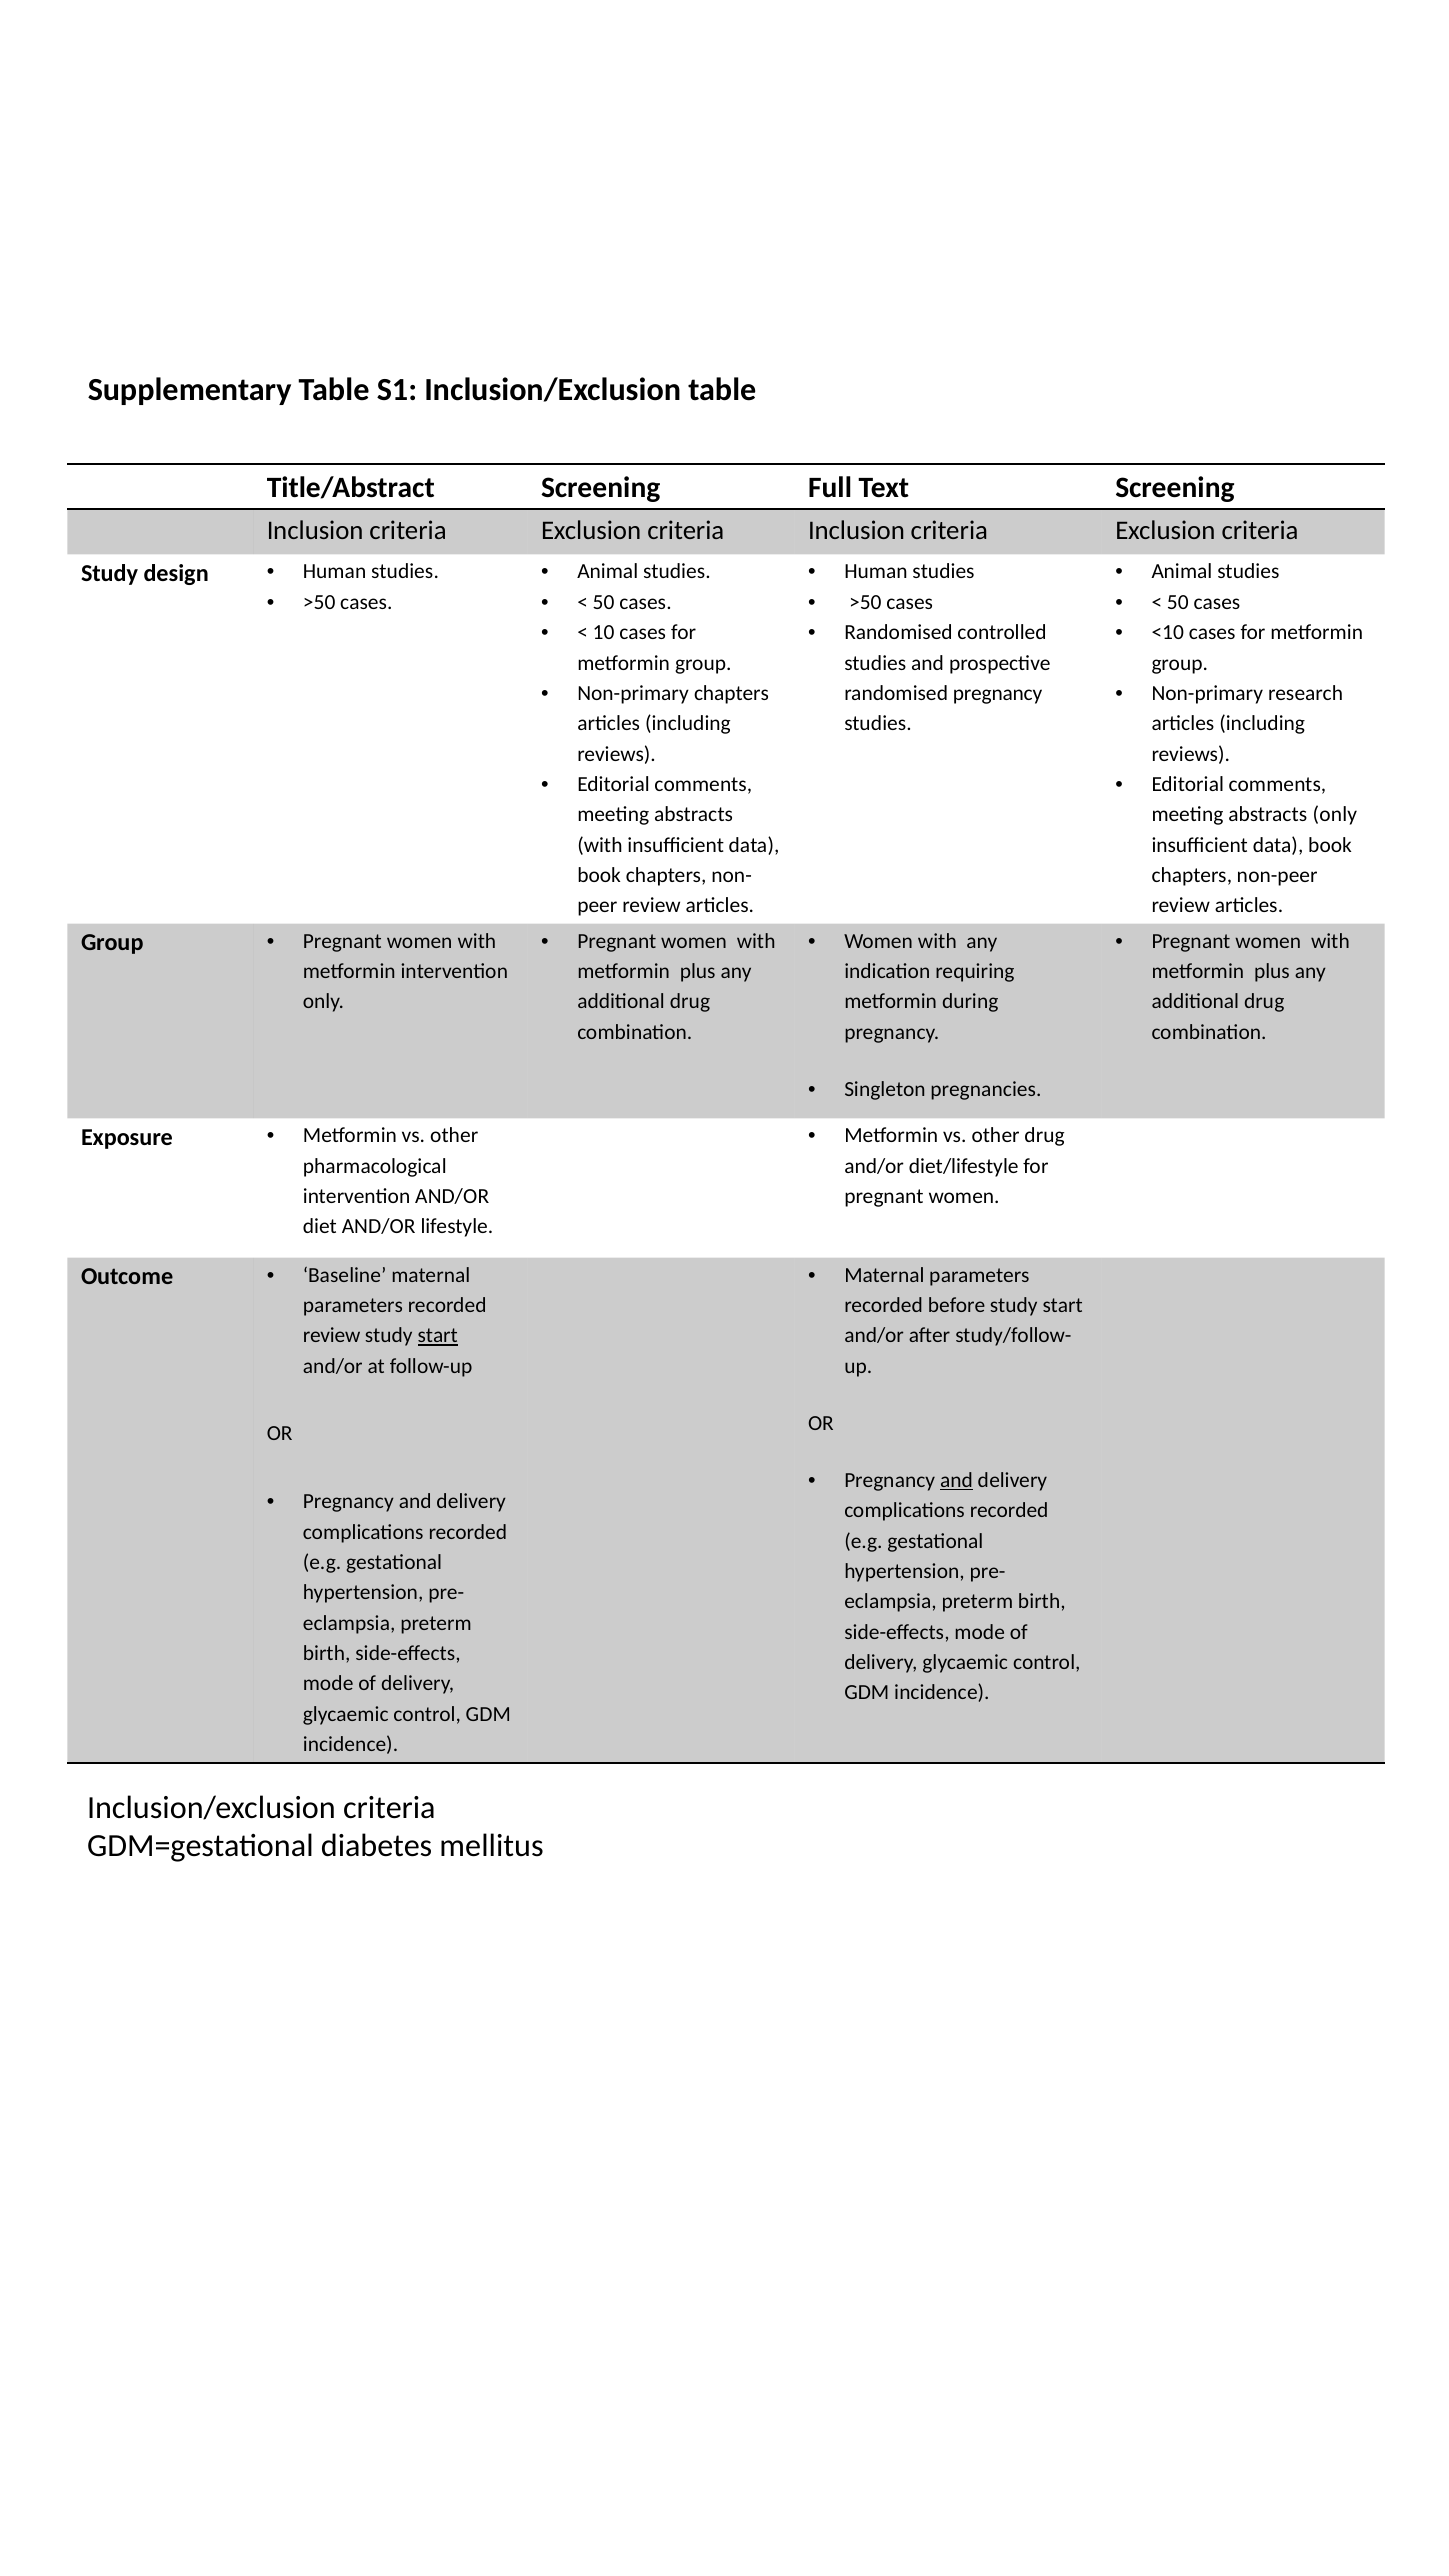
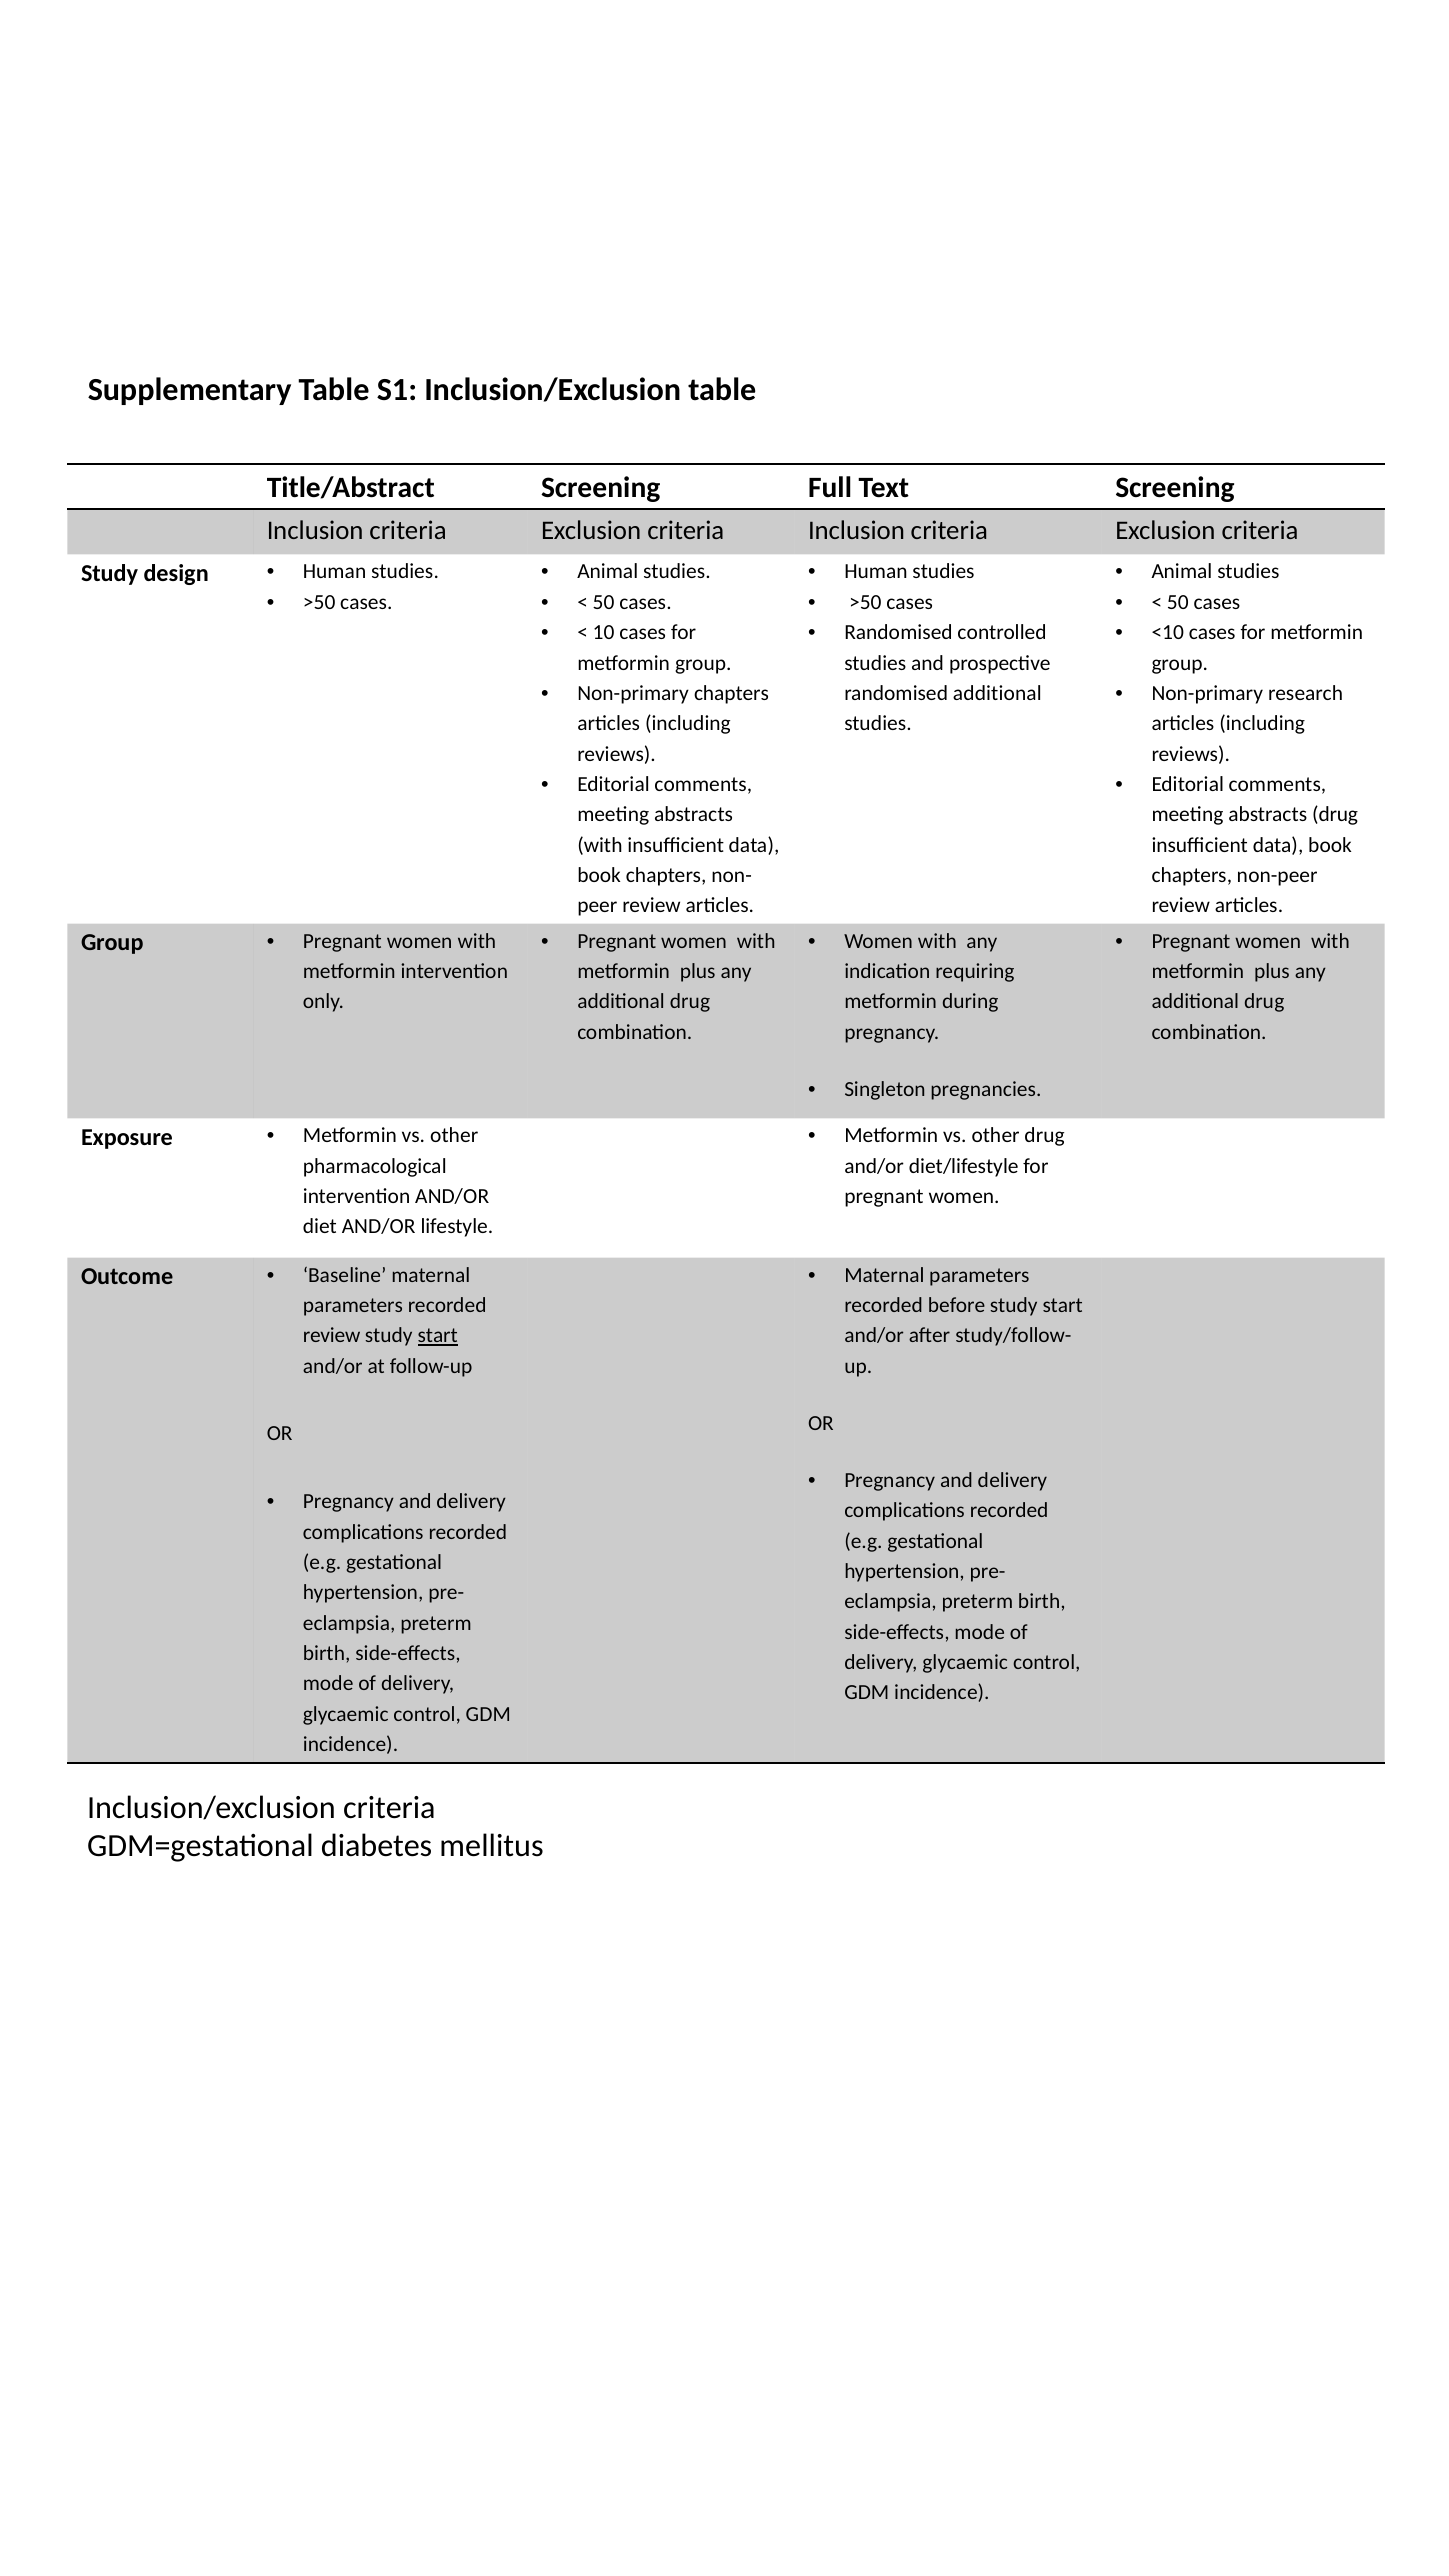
randomised pregnancy: pregnancy -> additional
abstracts only: only -> drug
and at (957, 1480) underline: present -> none
